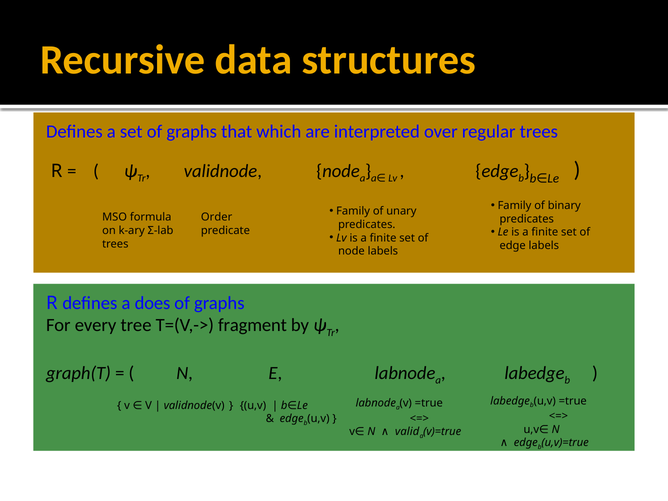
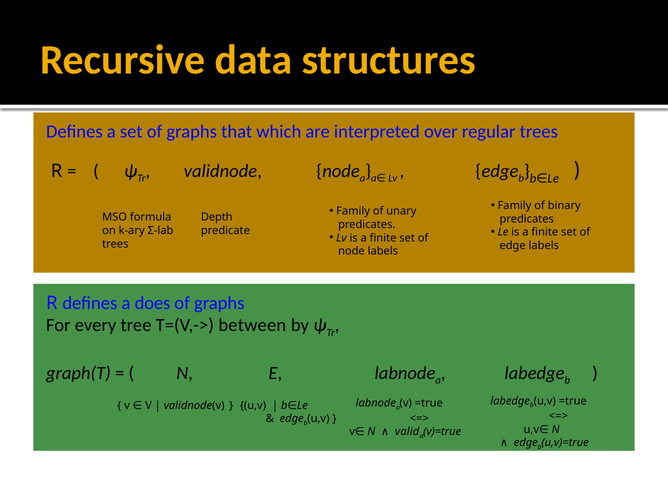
Order: Order -> Depth
fragment: fragment -> between
